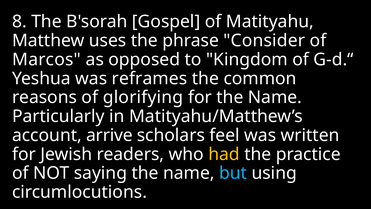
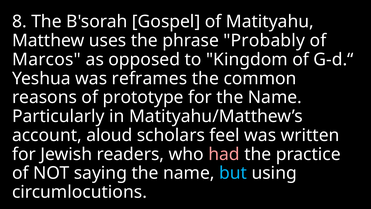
Consider: Consider -> Probably
glorifying: glorifying -> prototype
arrive: arrive -> aloud
had colour: yellow -> pink
